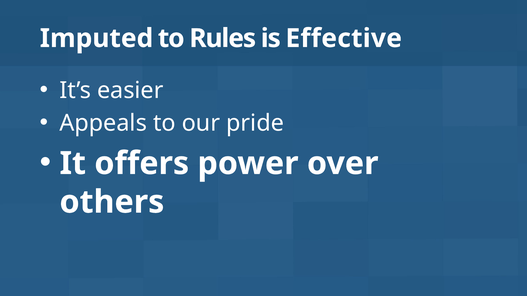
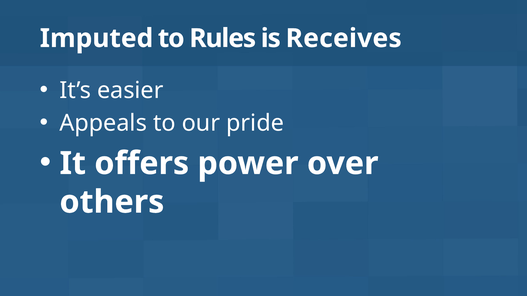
Effective: Effective -> Receives
